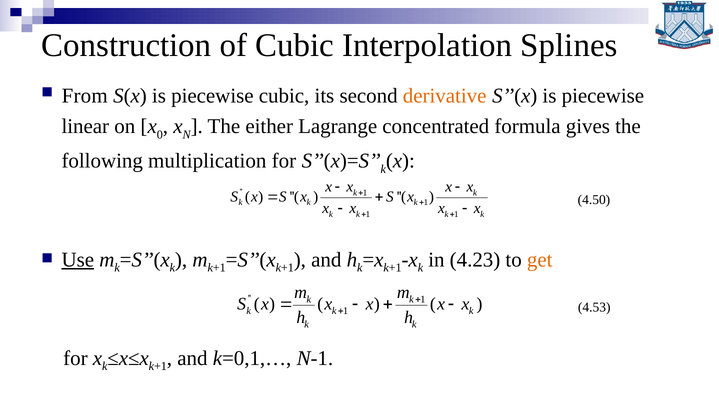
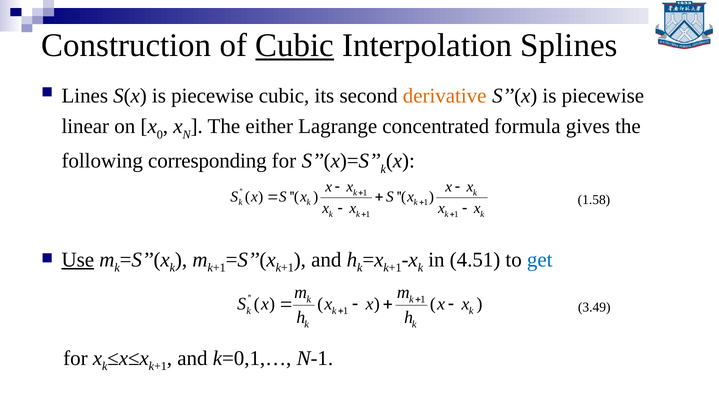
Cubic at (295, 45) underline: none -> present
From: From -> Lines
multiplication: multiplication -> corresponding
4.50: 4.50 -> 1.58
4.23: 4.23 -> 4.51
get colour: orange -> blue
4.53: 4.53 -> 3.49
